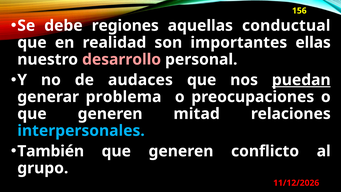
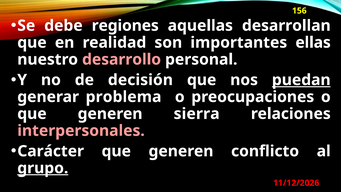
conductual: conductual -> desarrollan
audaces: audaces -> decisión
mitad: mitad -> sierra
interpersonales colour: light blue -> pink
También: También -> Carácter
grupo underline: none -> present
